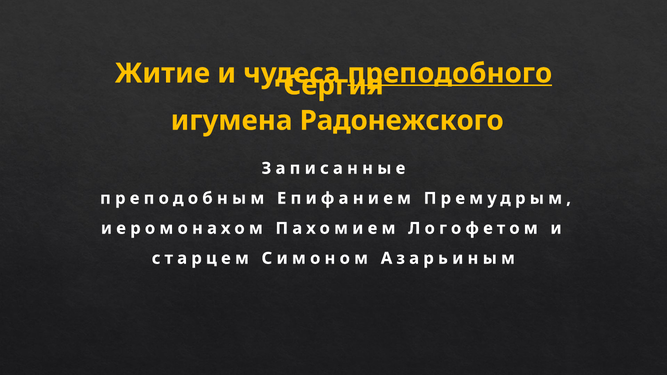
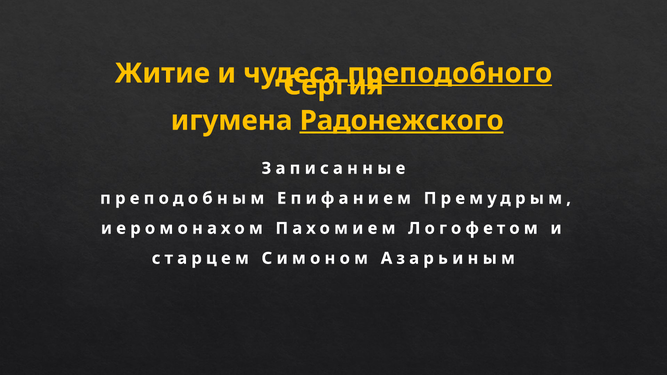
Радонежского underline: none -> present
